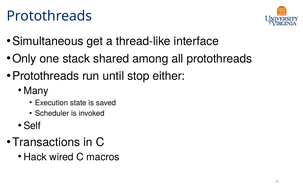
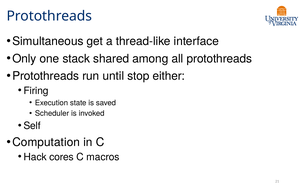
Many: Many -> Firing
Transactions: Transactions -> Computation
wired: wired -> cores
